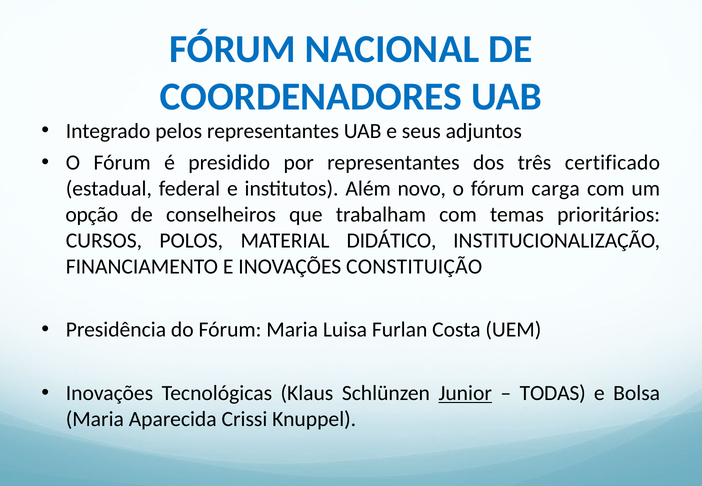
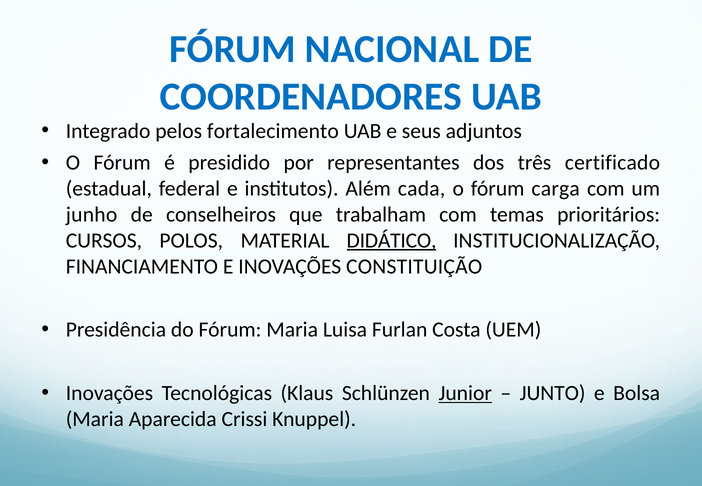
pelos representantes: representantes -> fortalecimento
novo: novo -> cada
opção: opção -> junho
DIDÁTICO underline: none -> present
TODAS: TODAS -> JUNTO
